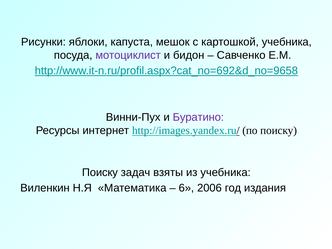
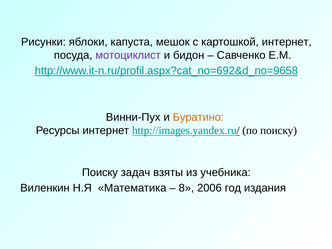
картошкой учебника: учебника -> интернет
Буратино colour: purple -> orange
6: 6 -> 8
